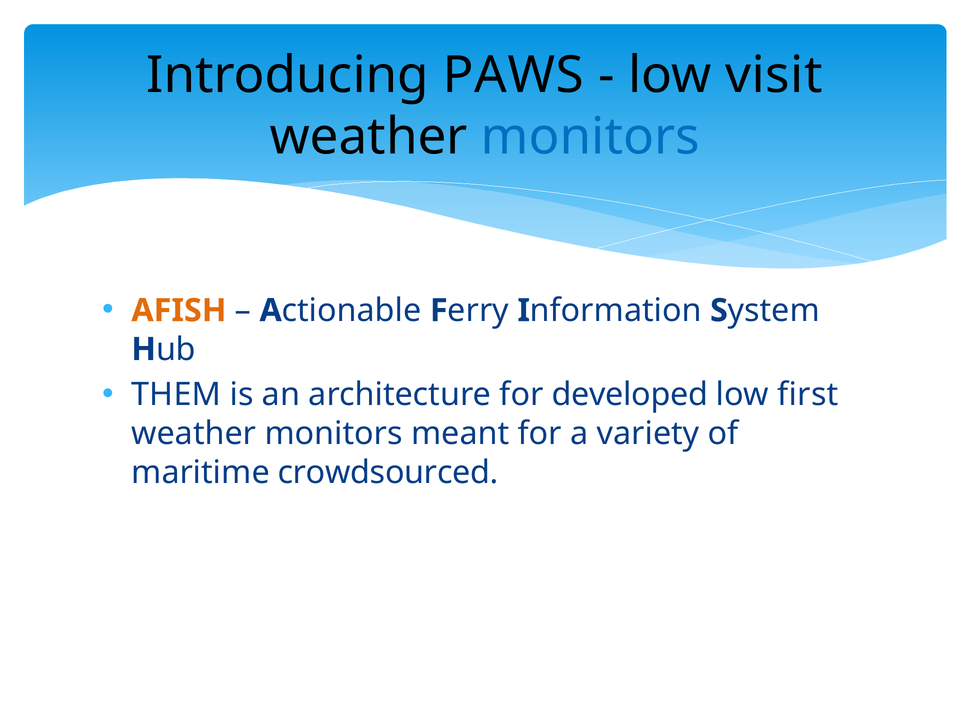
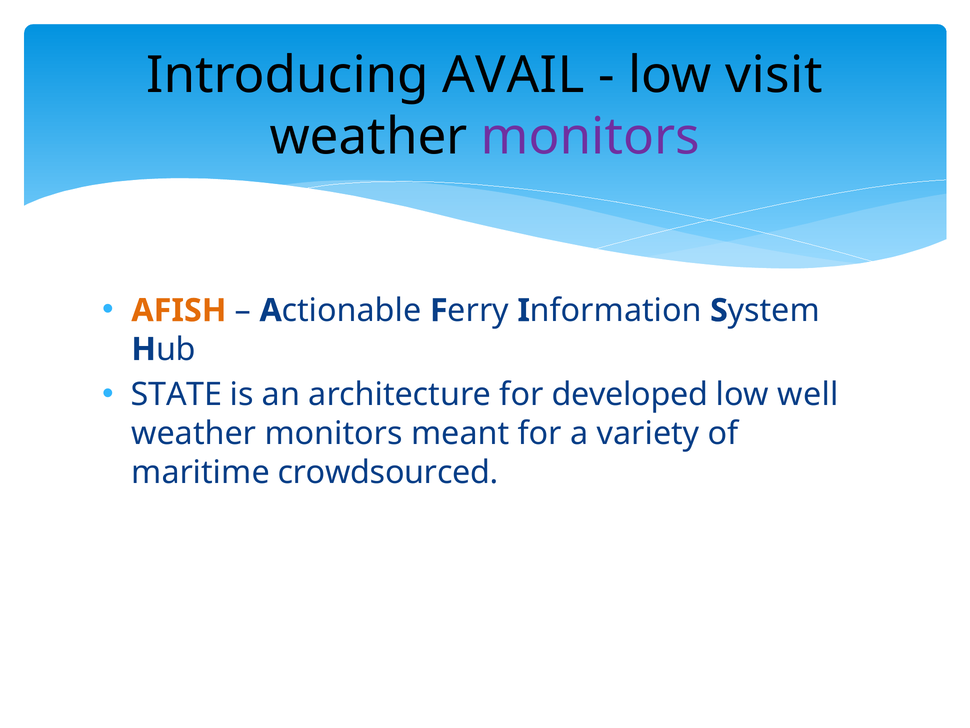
PAWS: PAWS -> AVAIL
monitors at (590, 137) colour: blue -> purple
THEM: THEM -> STATE
first: first -> well
